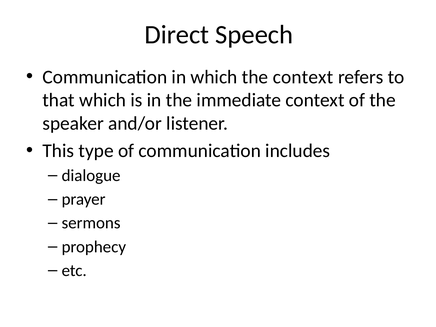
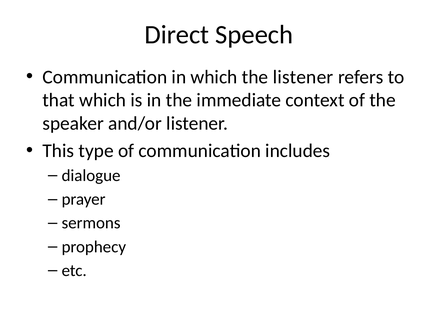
the context: context -> listener
